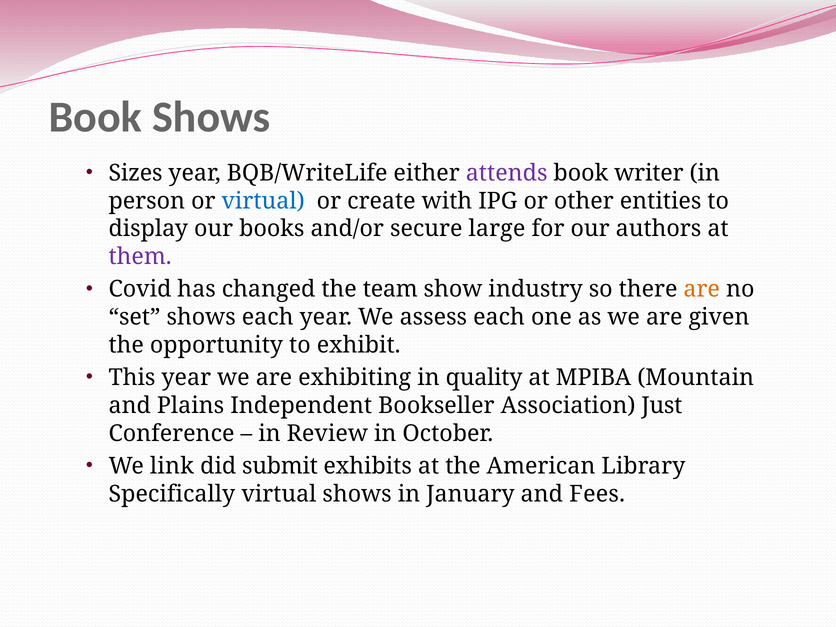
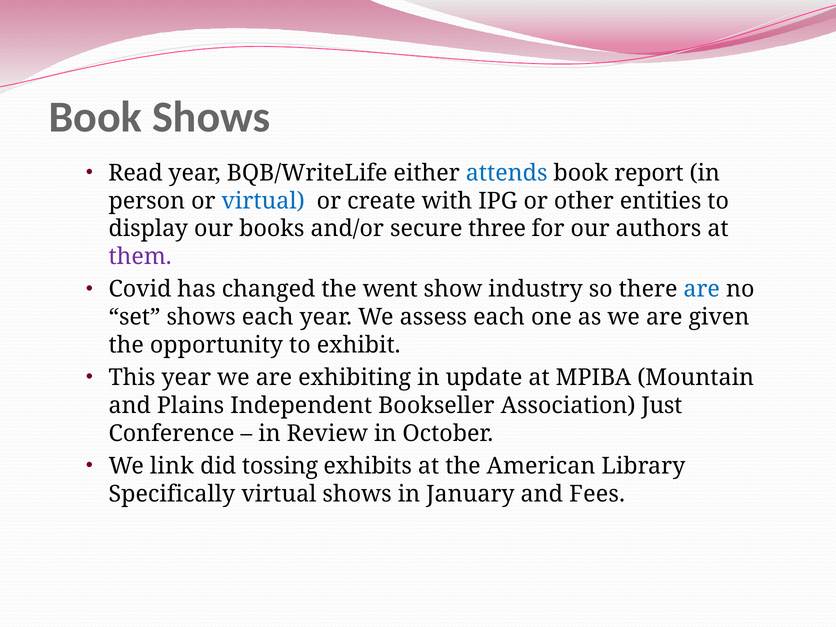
Sizes: Sizes -> Read
attends colour: purple -> blue
writer: writer -> report
large: large -> three
team: team -> went
are at (702, 289) colour: orange -> blue
quality: quality -> update
submit: submit -> tossing
